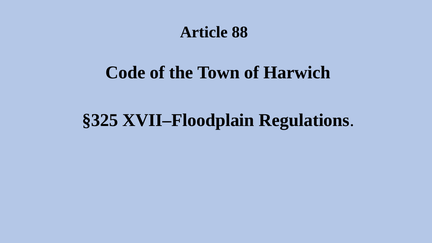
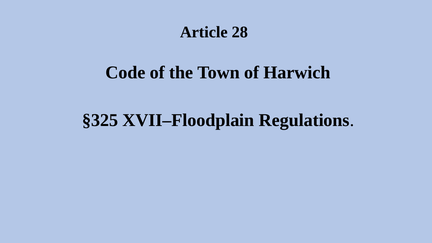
88: 88 -> 28
